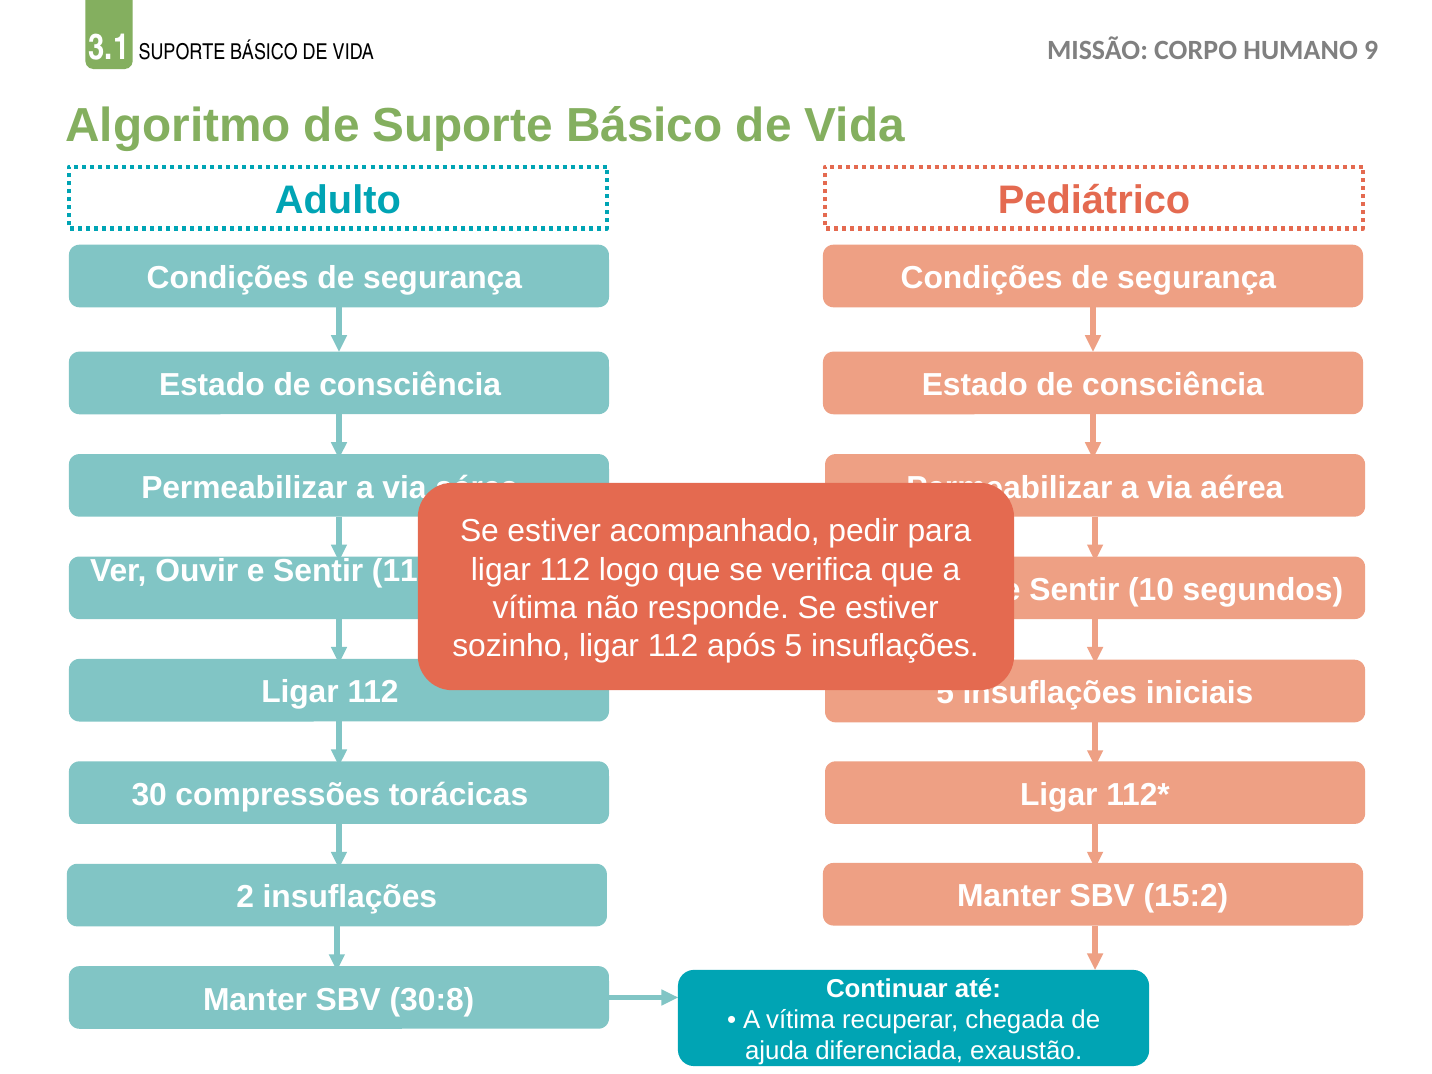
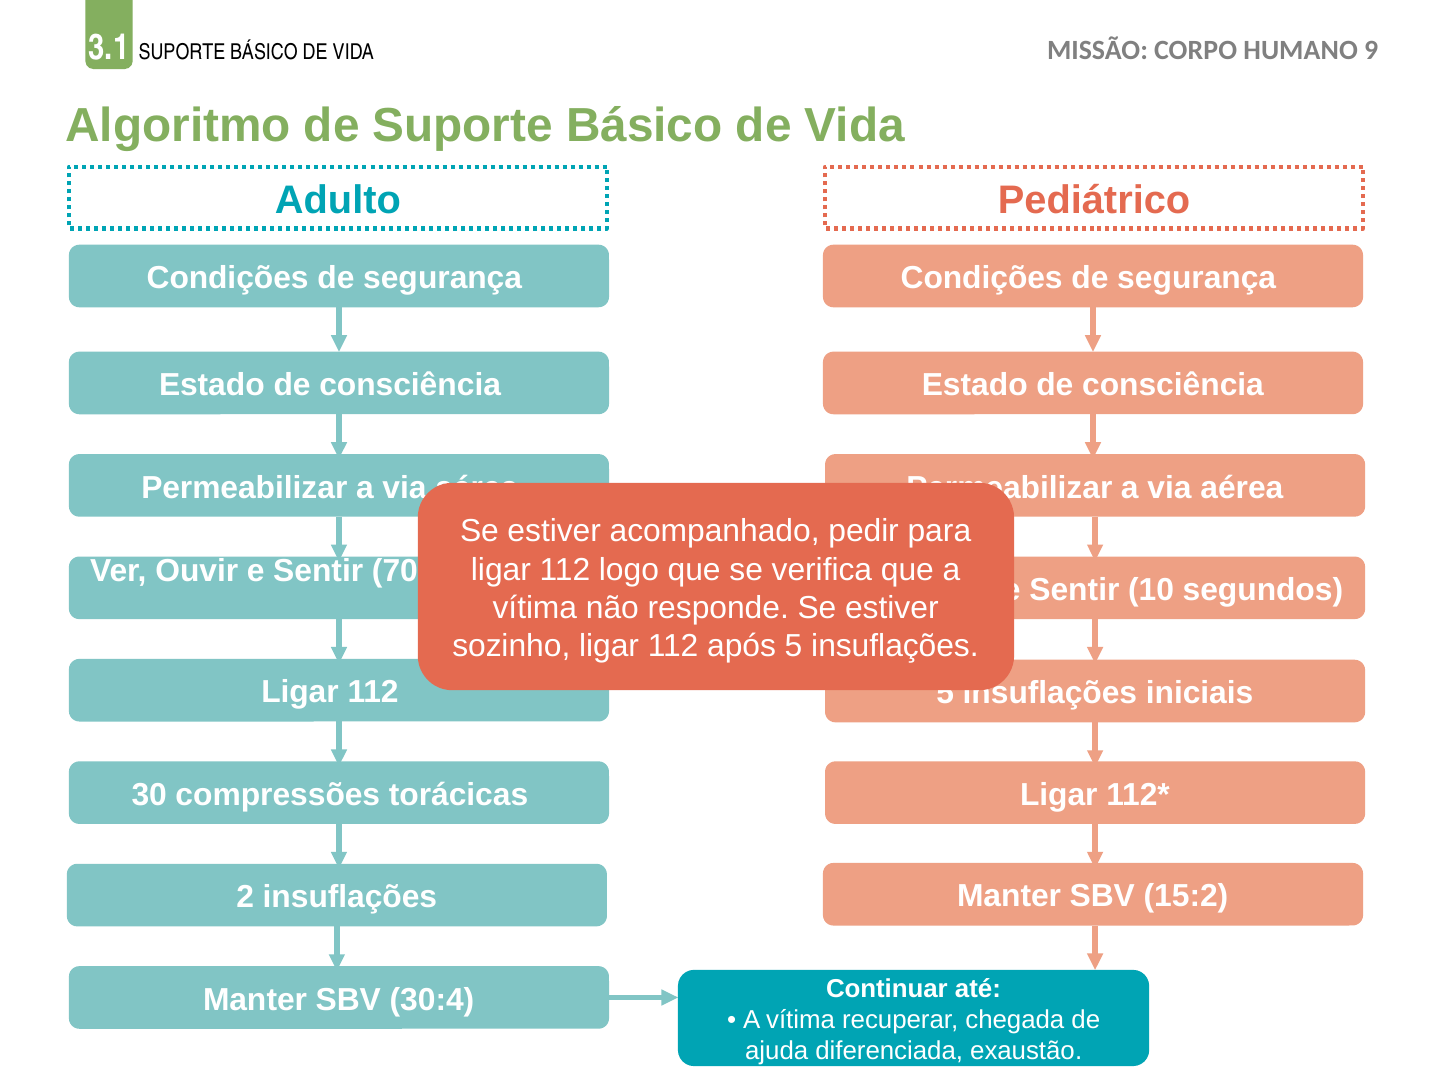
11: 11 -> 70
30:8: 30:8 -> 30:4
